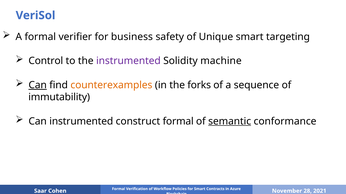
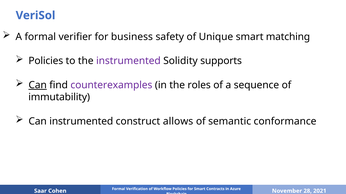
targeting: targeting -> matching
Control at (46, 61): Control -> Policies
machine: machine -> supports
counterexamples colour: orange -> purple
forks: forks -> roles
construct formal: formal -> allows
semantic underline: present -> none
